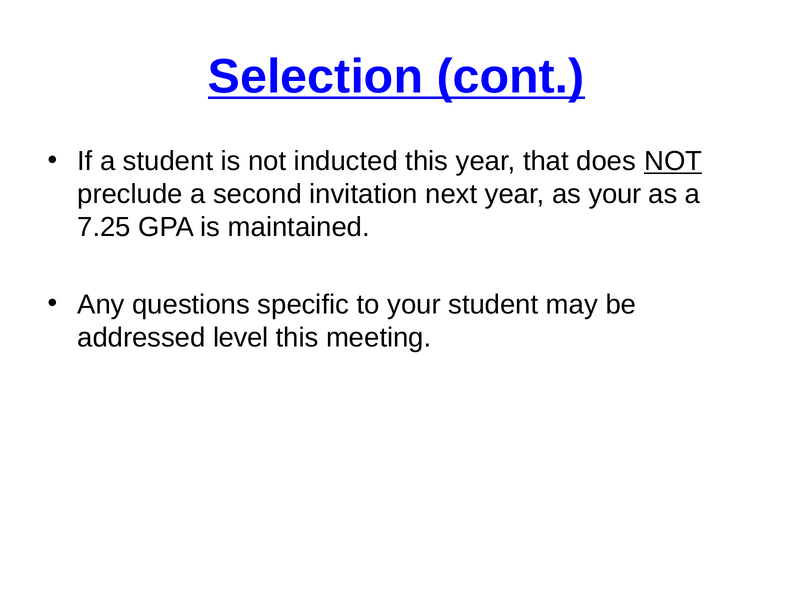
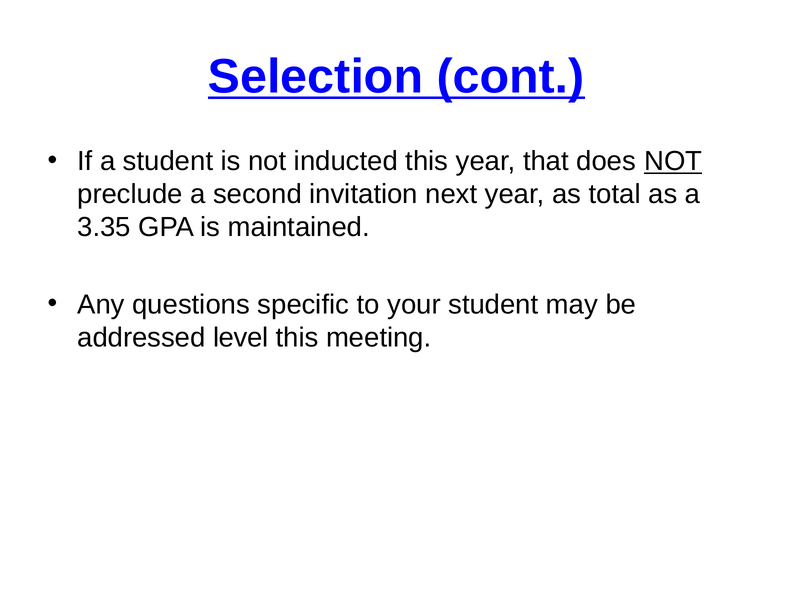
as your: your -> total
7.25: 7.25 -> 3.35
